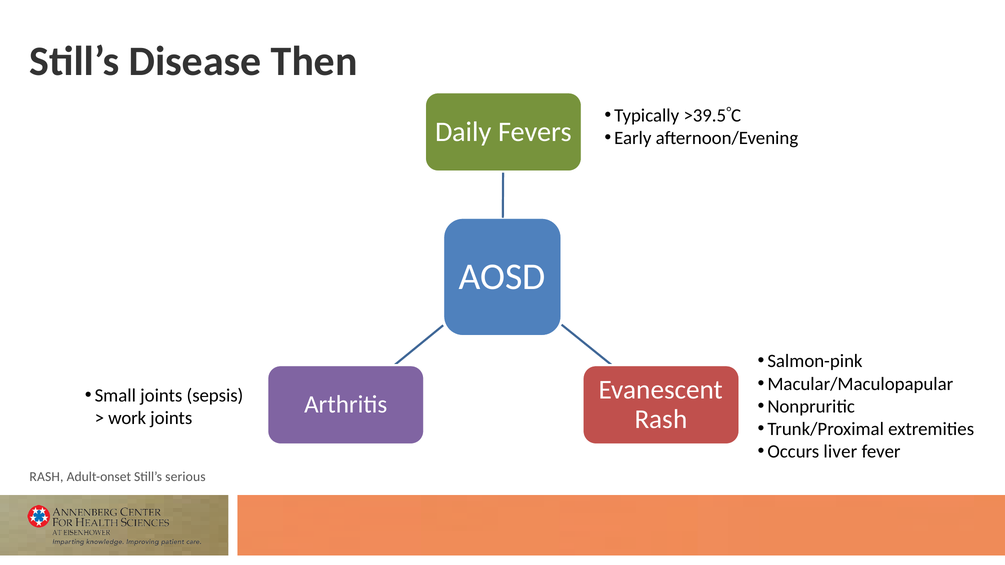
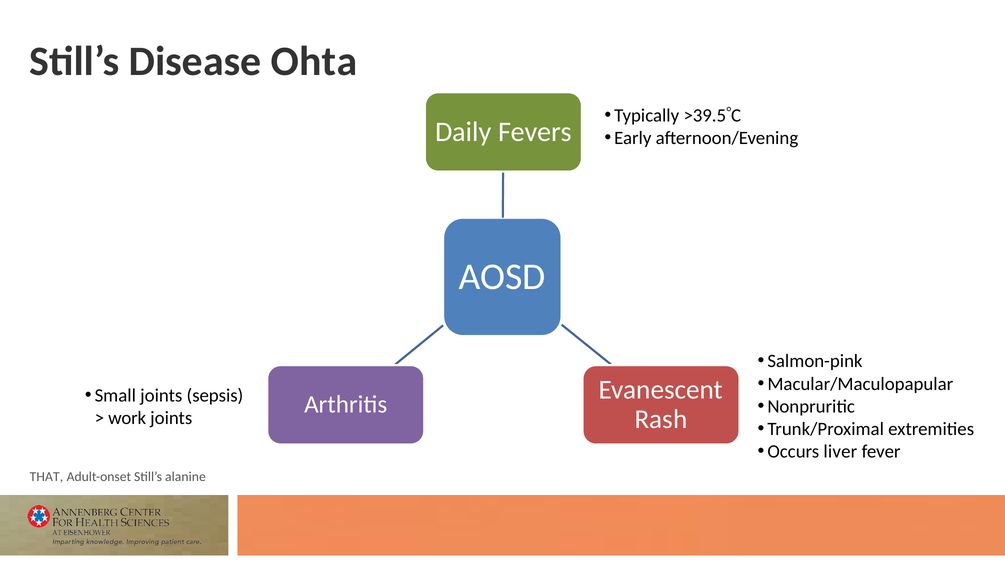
Then: Then -> Ohta
RASH at (46, 477): RASH -> THAT
serious: serious -> alanine
